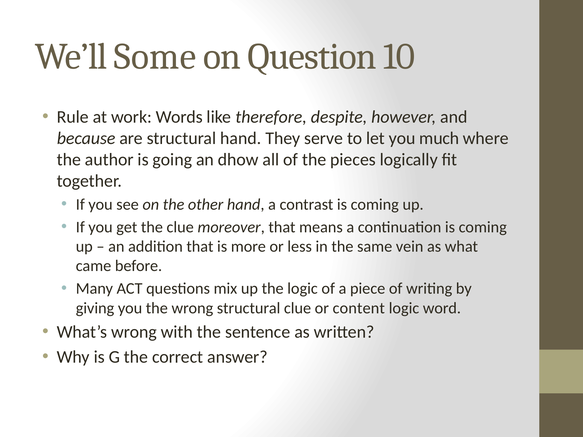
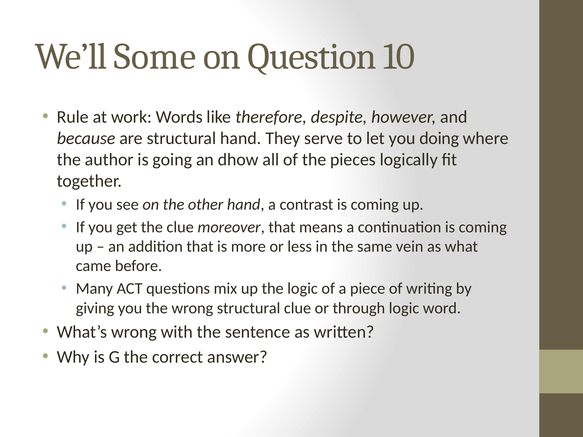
much: much -> doing
content: content -> through
